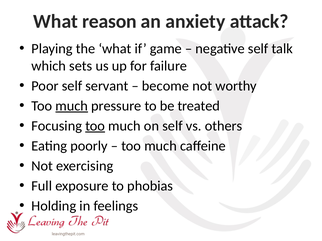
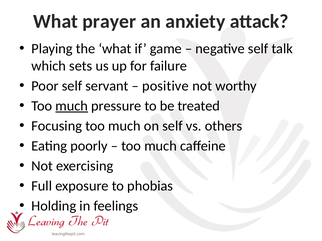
reason: reason -> prayer
become: become -> positive
too at (95, 126) underline: present -> none
